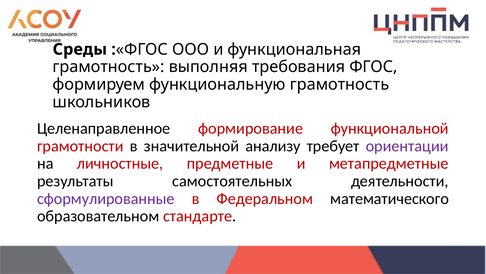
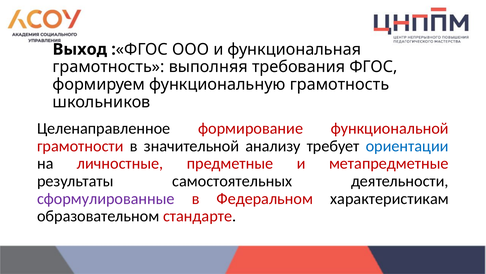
Среды: Среды -> Выход
ориентации colour: purple -> blue
математического: математического -> характеристикам
